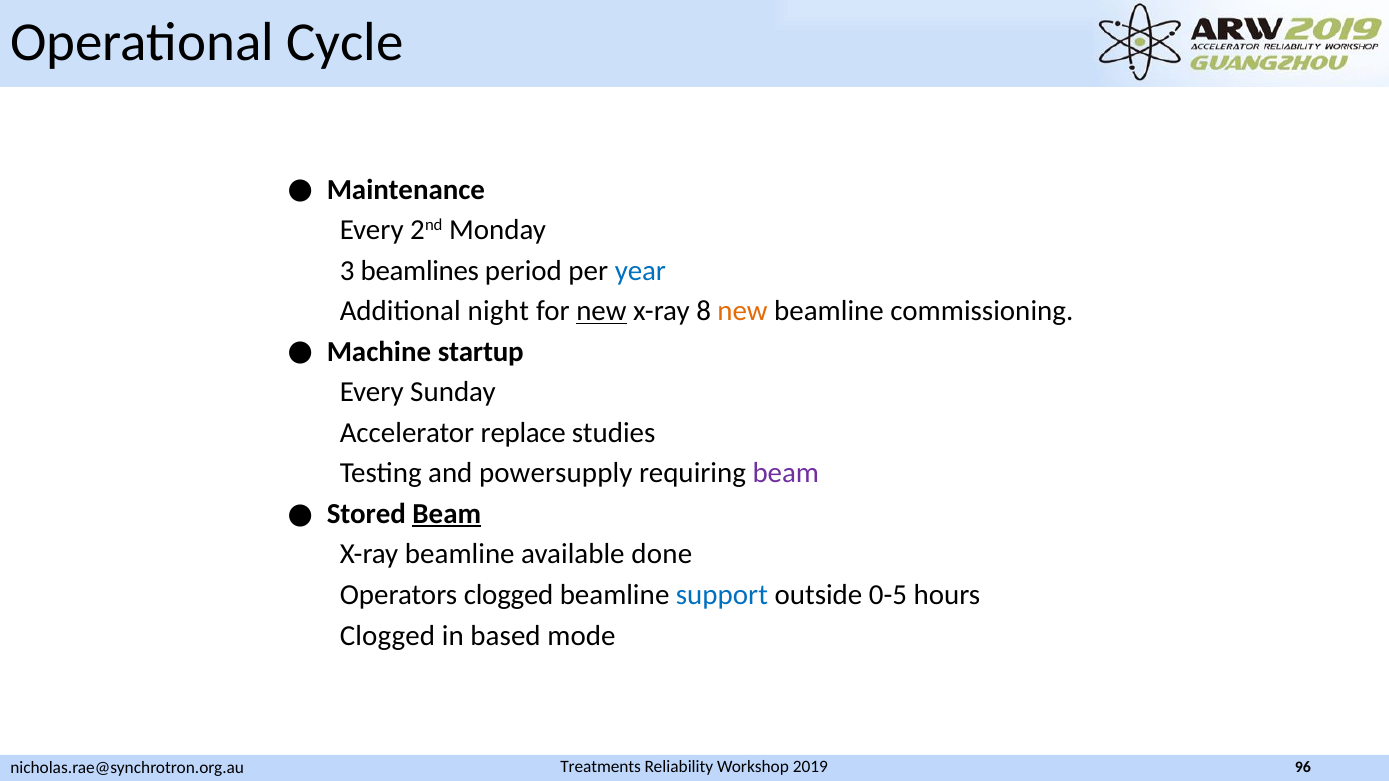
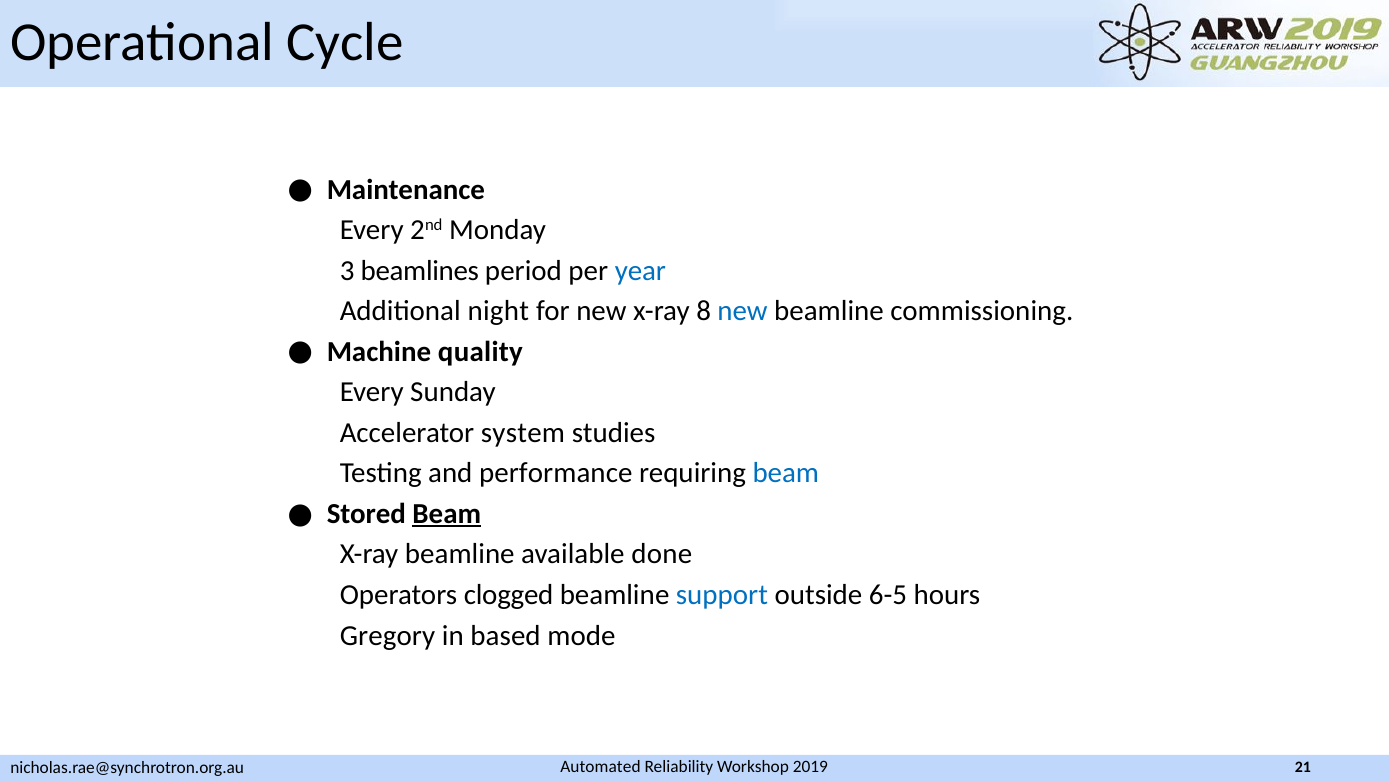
new at (601, 311) underline: present -> none
new at (743, 311) colour: orange -> blue
startup: startup -> quality
replace: replace -> system
powersupply: powersupply -> performance
beam at (786, 473) colour: purple -> blue
0-5: 0-5 -> 6-5
Clogged at (387, 636): Clogged -> Gregory
Treatments: Treatments -> Automated
96: 96 -> 21
